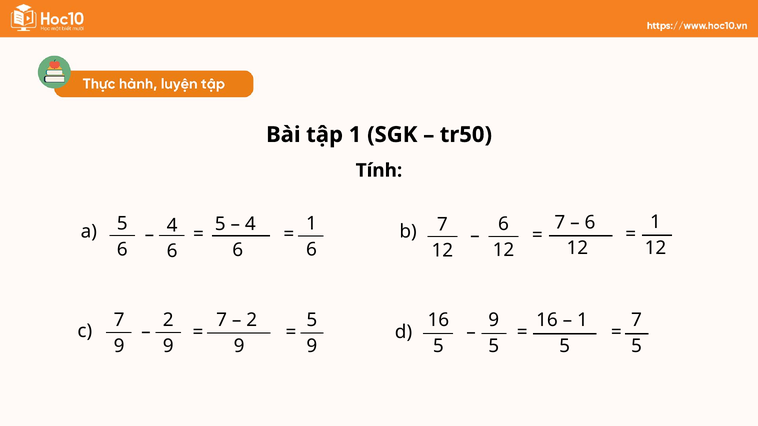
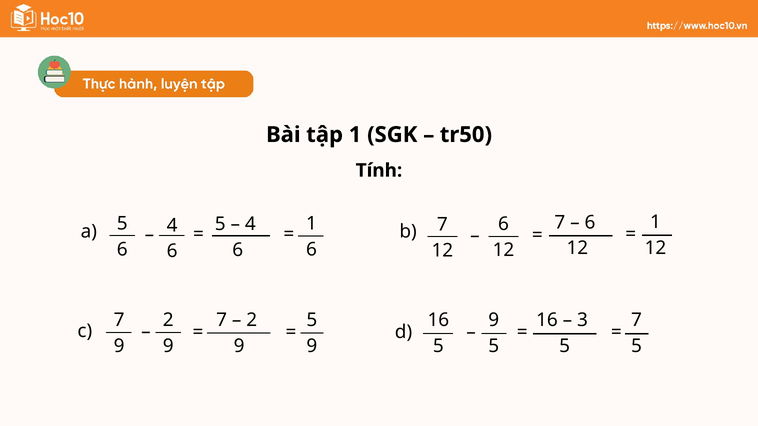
1 at (583, 320): 1 -> 3
